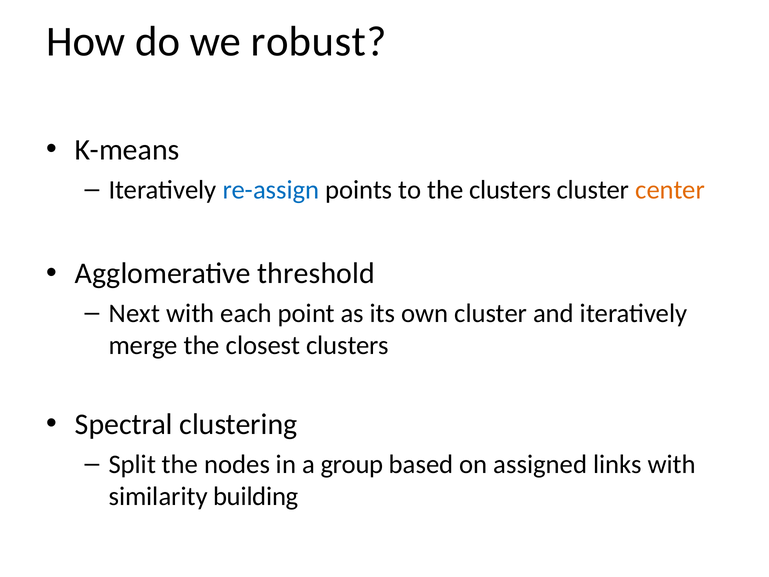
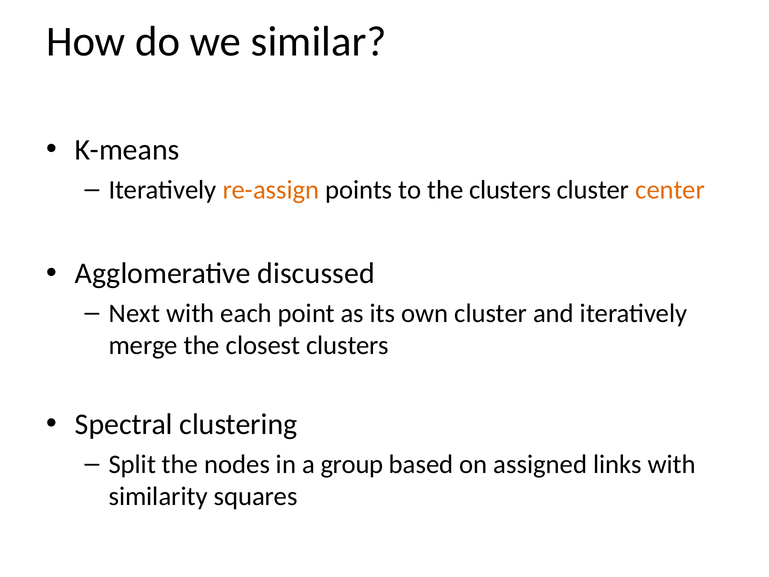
robust: robust -> similar
re-assign colour: blue -> orange
threshold: threshold -> discussed
building: building -> squares
